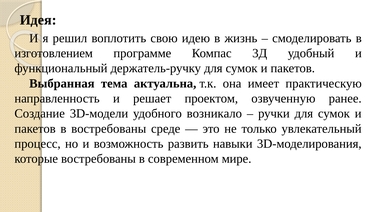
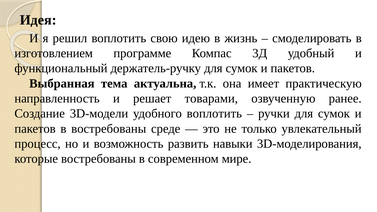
проектом: проектом -> товарами
удобного возникало: возникало -> воплотить
